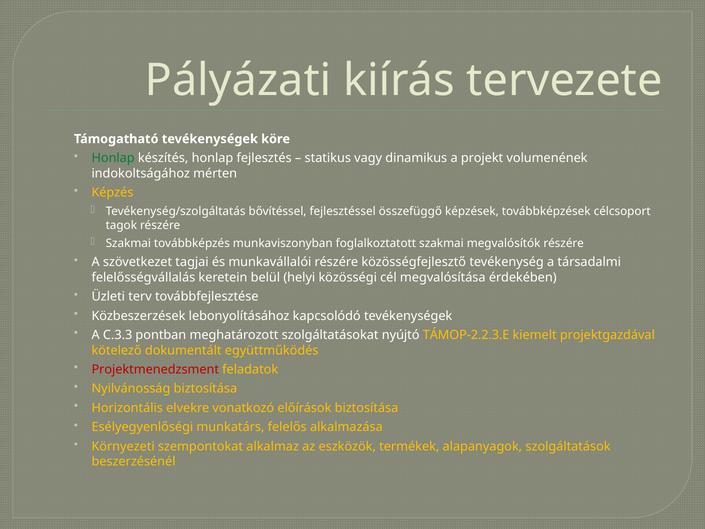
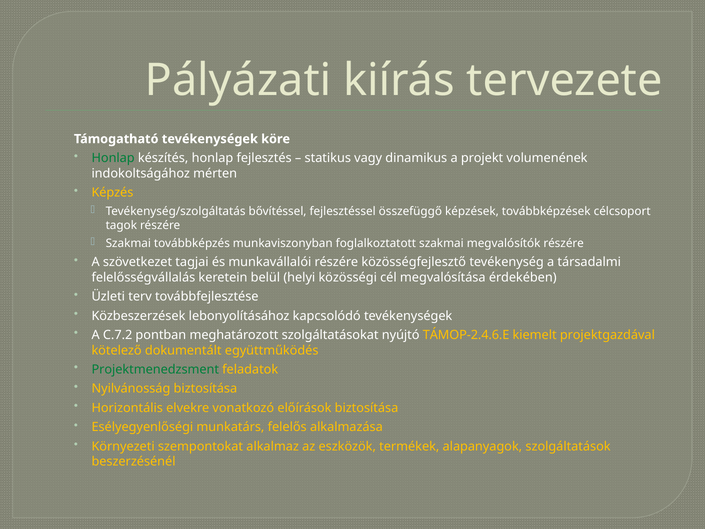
C.3.3: C.3.3 -> C.7.2
TÁMOP-2.2.3.E: TÁMOP-2.2.3.E -> TÁMOP-2.4.6.E
Projektmenedzsment colour: red -> green
